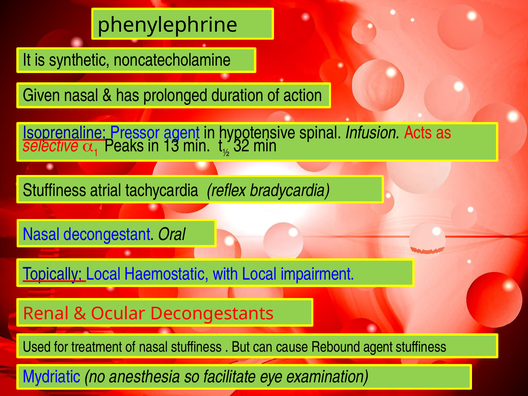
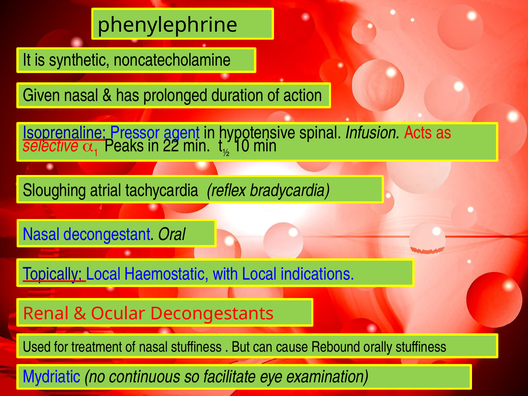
13: 13 -> 22
32: 32 -> 10
Stuffiness at (55, 190): Stuffiness -> Sloughing
impairment: impairment -> indications
Rebound agent: agent -> orally
anesthesia: anesthesia -> continuous
